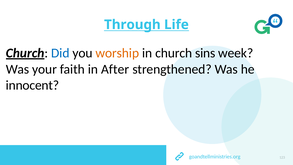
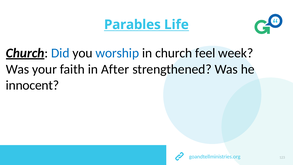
Through: Through -> Parables
worship colour: orange -> blue
sins: sins -> feel
